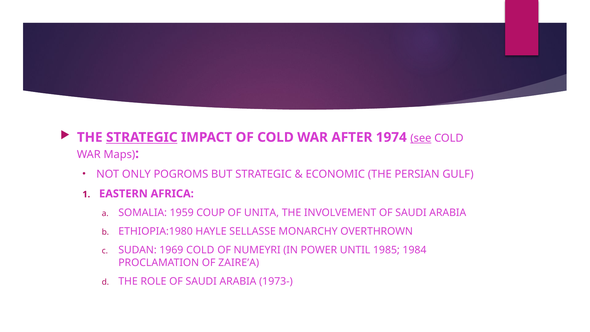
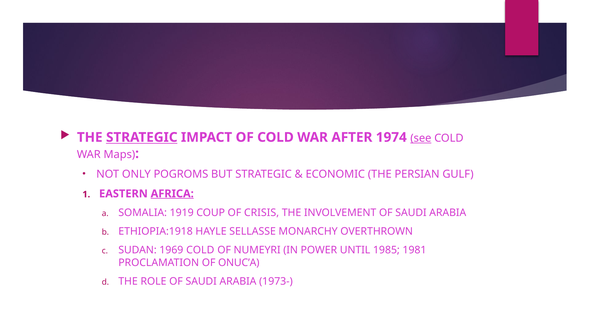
AFRICA underline: none -> present
1959: 1959 -> 1919
UNITA: UNITA -> CRISIS
ETHIOPIA:1980: ETHIOPIA:1980 -> ETHIOPIA:1918
1984: 1984 -> 1981
ZAIRE’A: ZAIRE’A -> ONUC’A
